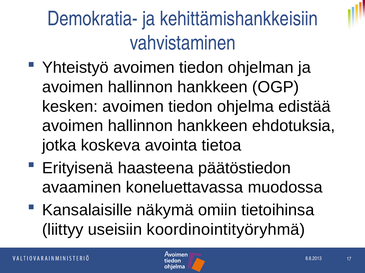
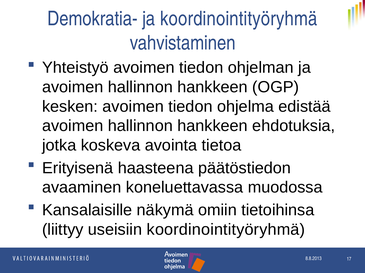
ja kehittämishankkeisiin: kehittämishankkeisiin -> koordinointityöryhmä
